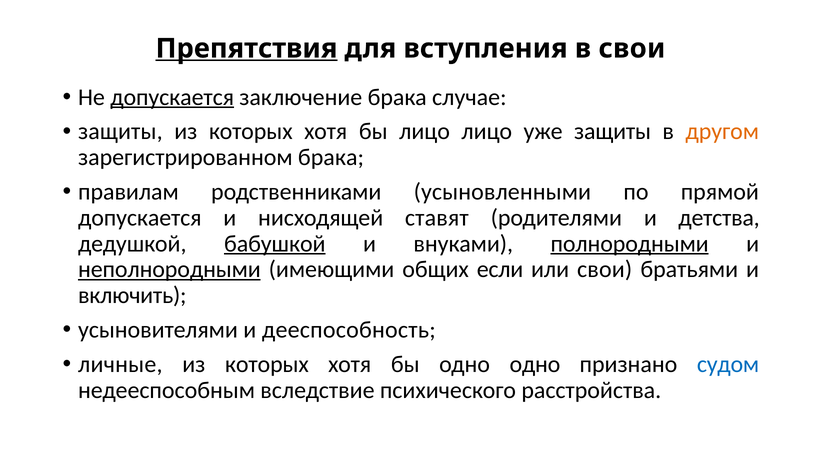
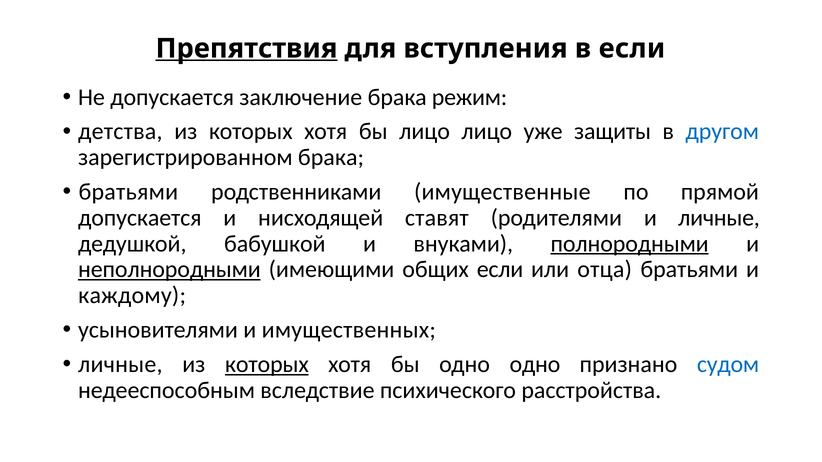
в свои: свои -> если
допускается at (172, 97) underline: present -> none
случае: случае -> режим
защиты at (120, 132): защиты -> детства
другом colour: orange -> blue
правилам at (128, 192): правилам -> братьями
усыновленными: усыновленными -> имущественные
и детства: детства -> личные
бабушкой underline: present -> none
или свои: свои -> отца
включить: включить -> каждому
дееспособность: дееспособность -> имущественных
которых at (267, 365) underline: none -> present
